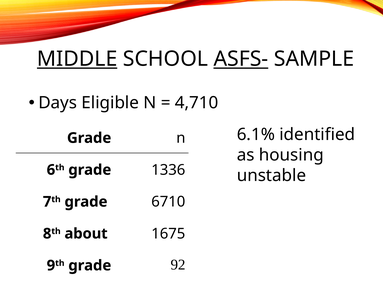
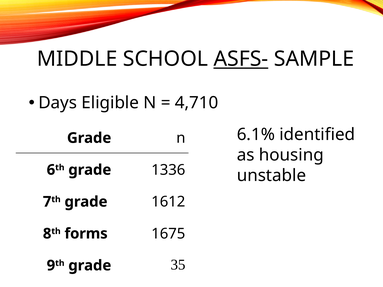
MIDDLE underline: present -> none
6710: 6710 -> 1612
about: about -> forms
92: 92 -> 35
